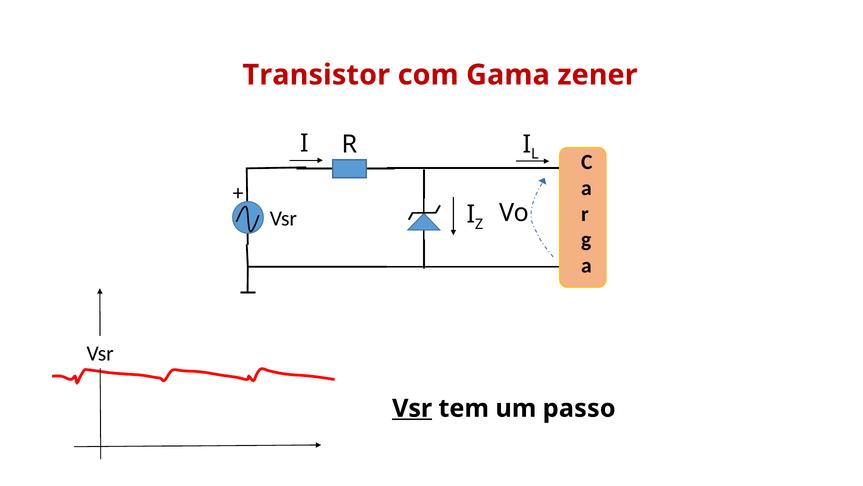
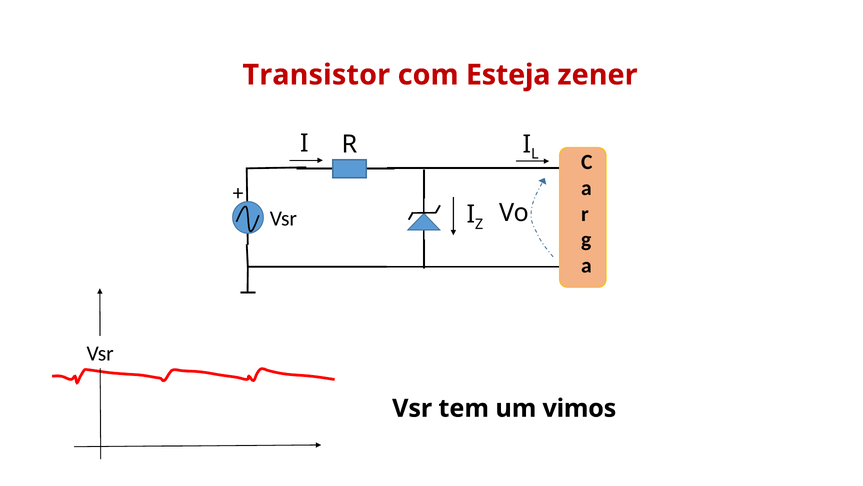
Gama: Gama -> Esteja
Vsr at (412, 408) underline: present -> none
passo: passo -> vimos
